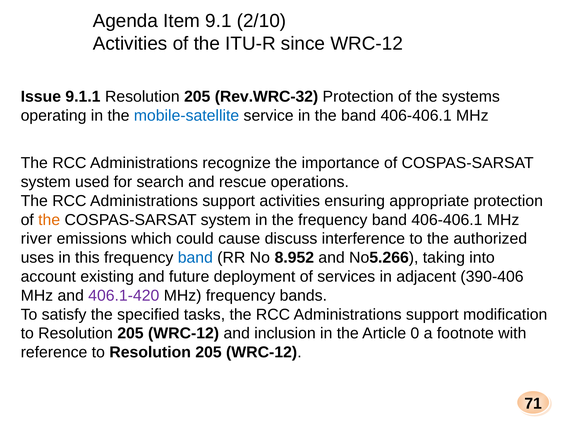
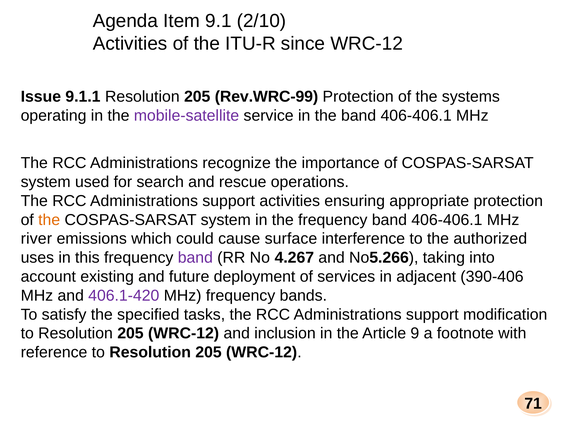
Rev.WRC-32: Rev.WRC-32 -> Rev.WRC-99
mobile-satellite colour: blue -> purple
discuss: discuss -> surface
band at (195, 258) colour: blue -> purple
8.952: 8.952 -> 4.267
0: 0 -> 9
